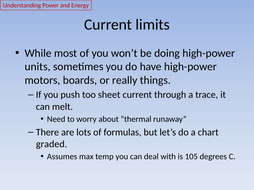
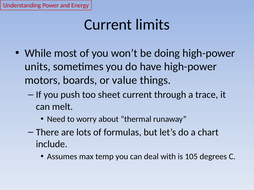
really: really -> value
graded: graded -> include
